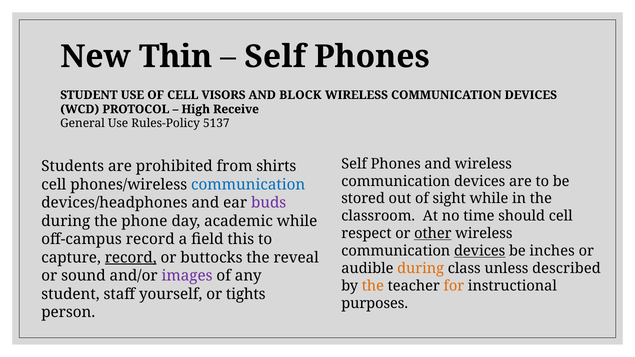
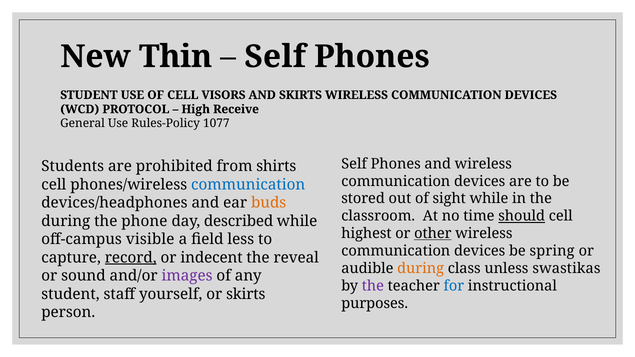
AND BLOCK: BLOCK -> SKIRTS
5137: 5137 -> 1077
buds colour: purple -> orange
should underline: none -> present
academic: academic -> described
respect: respect -> highest
off-campus record: record -> visible
this: this -> less
devices at (480, 251) underline: present -> none
inches: inches -> spring
buttocks: buttocks -> indecent
described: described -> swastikas
the at (373, 286) colour: orange -> purple
for colour: orange -> blue
or tights: tights -> skirts
